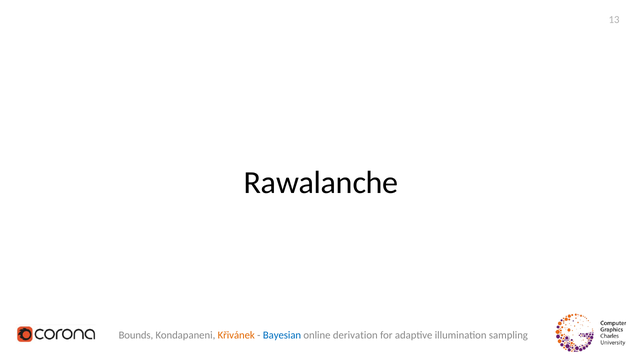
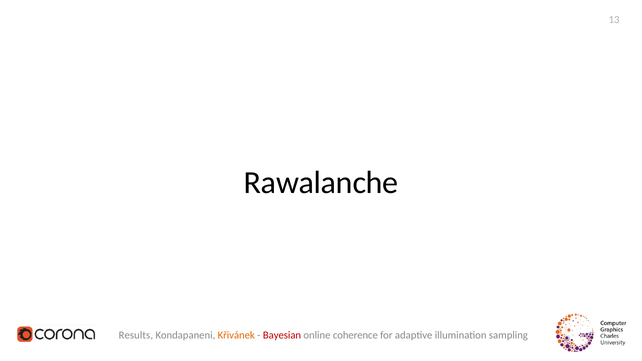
Bounds: Bounds -> Results
Bayesian colour: blue -> red
derivation: derivation -> coherence
